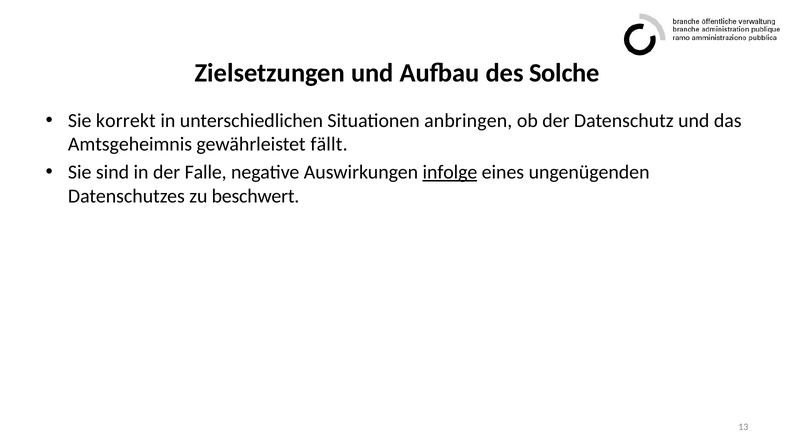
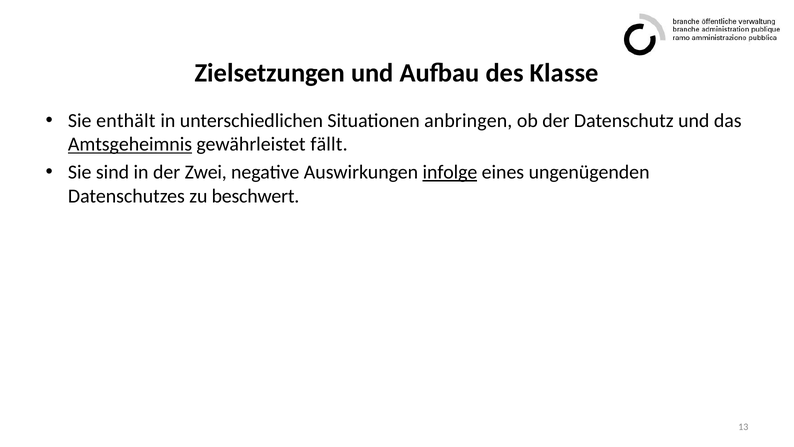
Solche: Solche -> Klasse
korrekt: korrekt -> enthält
Amtsgeheimnis underline: none -> present
Falle: Falle -> Zwei
